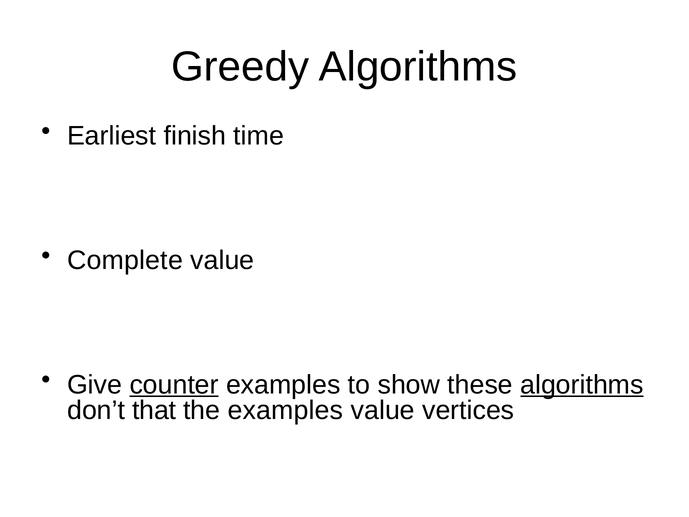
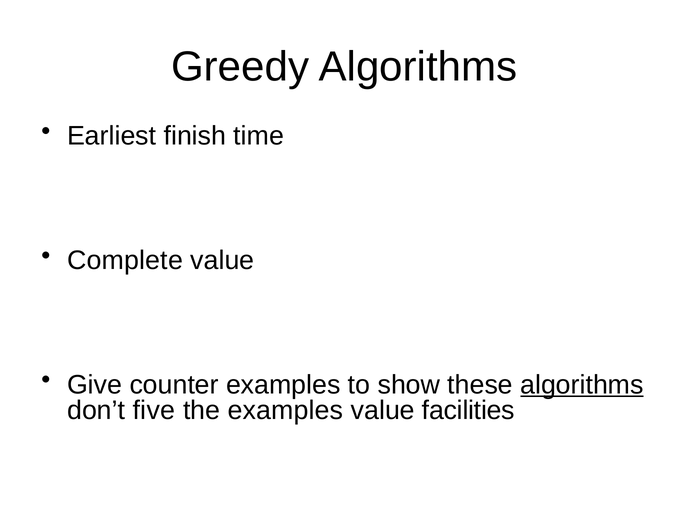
counter underline: present -> none
that: that -> five
vertices: vertices -> facilities
